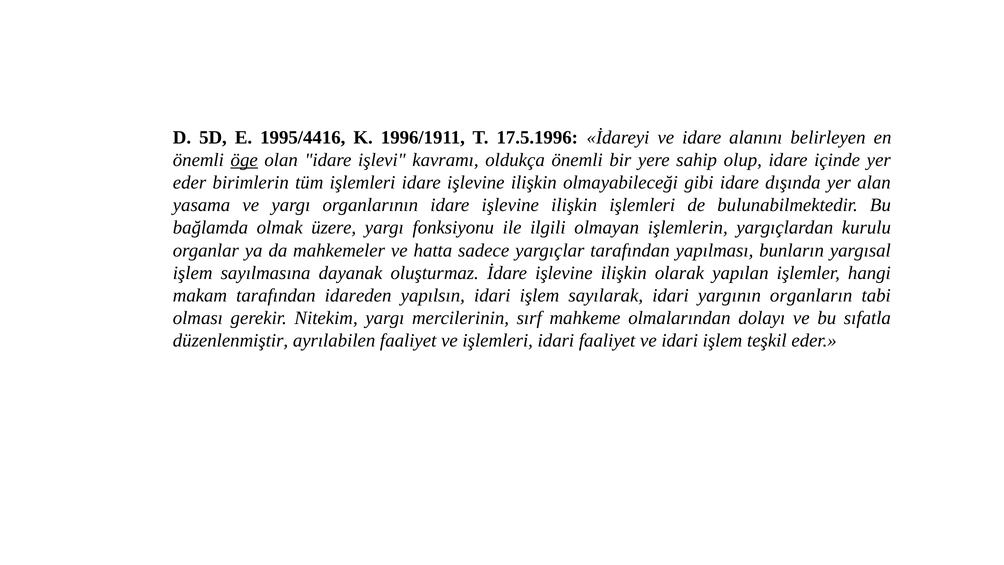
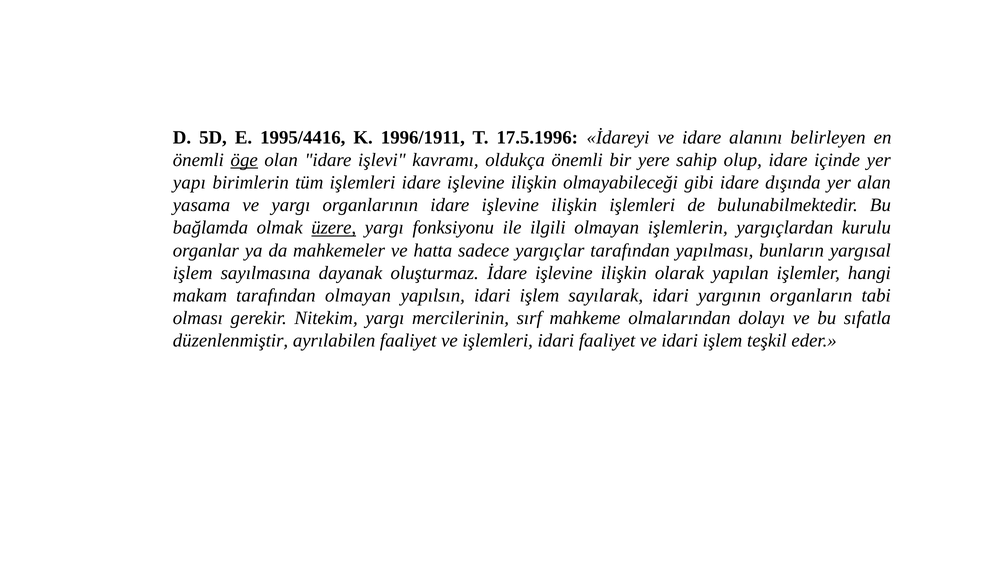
eder at (190, 182): eder -> yapı
üzere underline: none -> present
tarafından idareden: idareden -> olmayan
